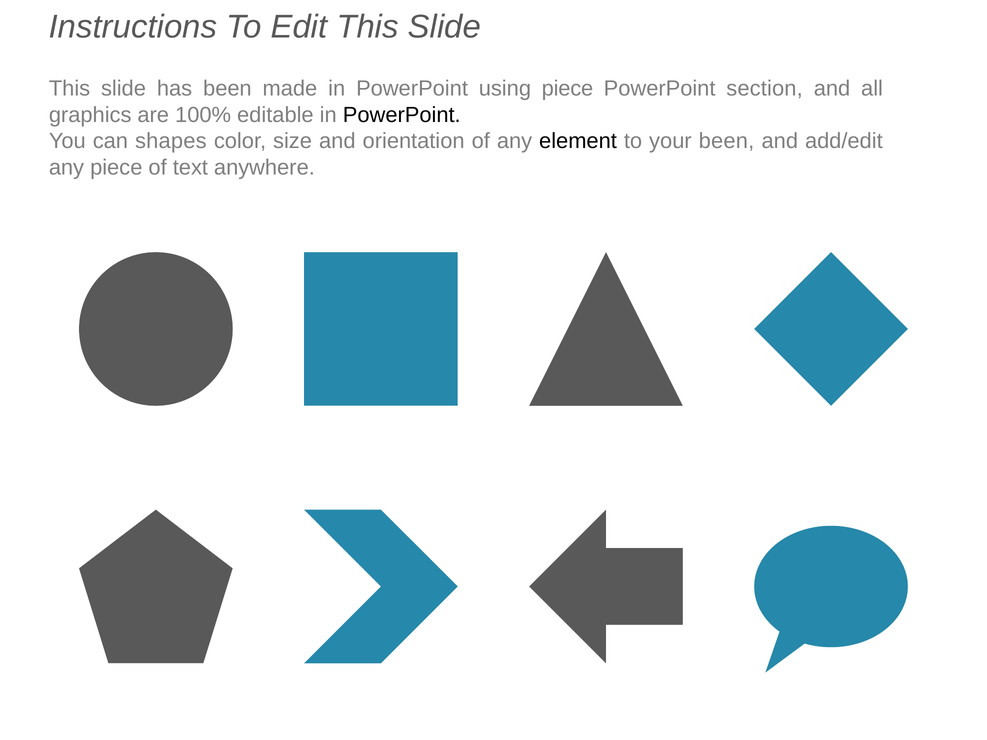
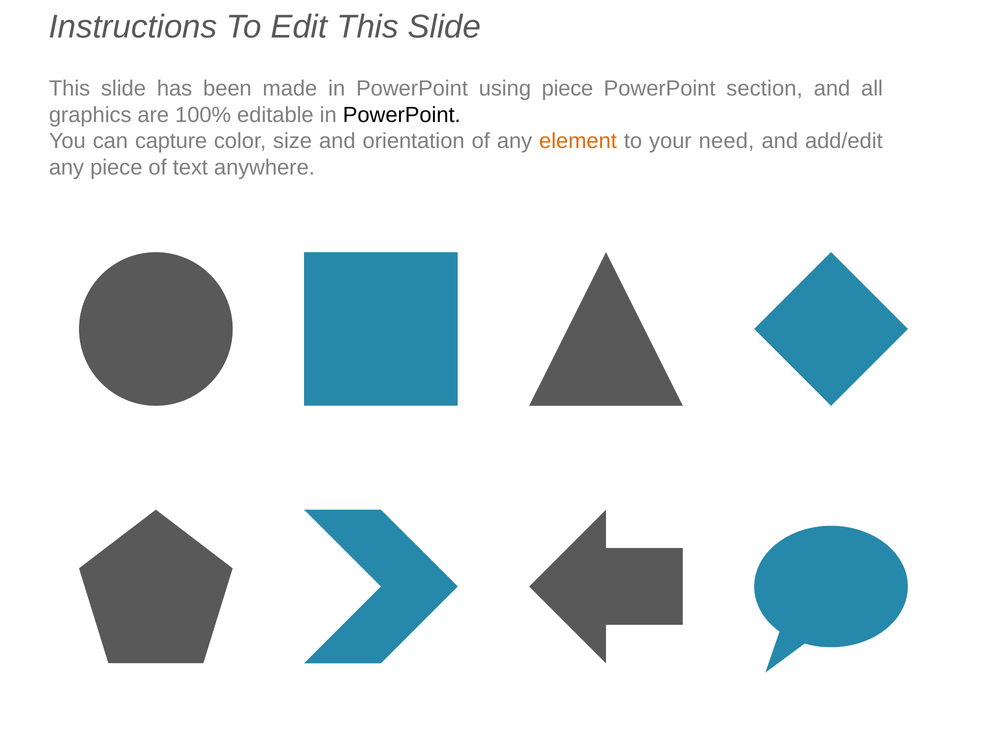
shapes: shapes -> capture
element colour: black -> orange
your been: been -> need
